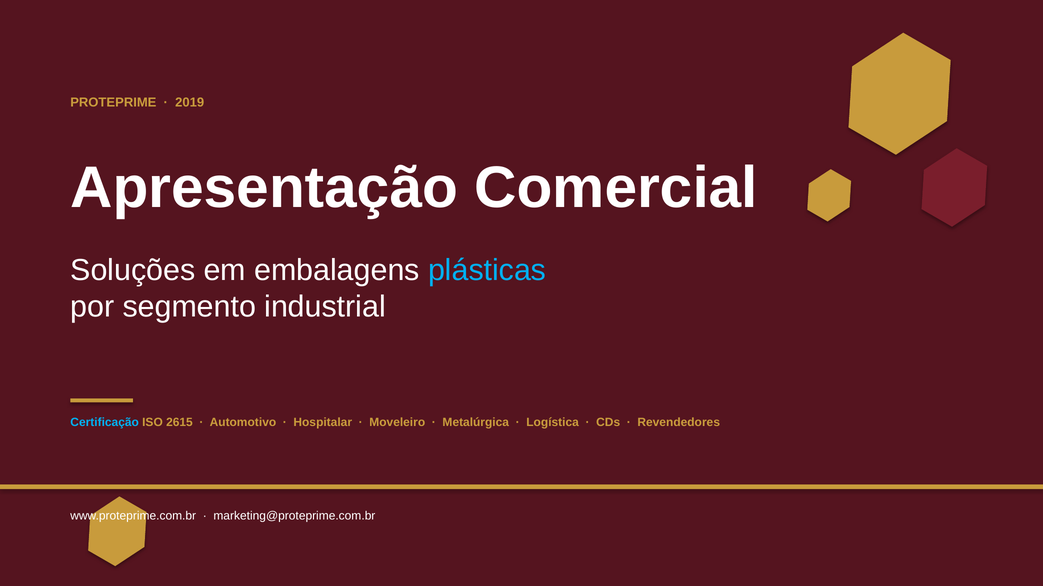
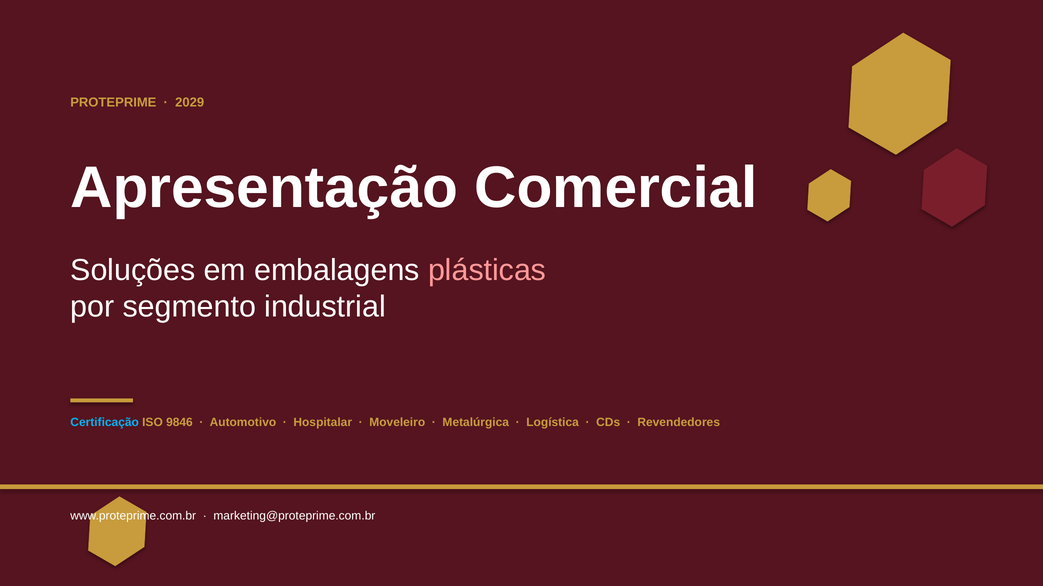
2019: 2019 -> 2029
plásticas colour: light blue -> pink
2615: 2615 -> 9846
